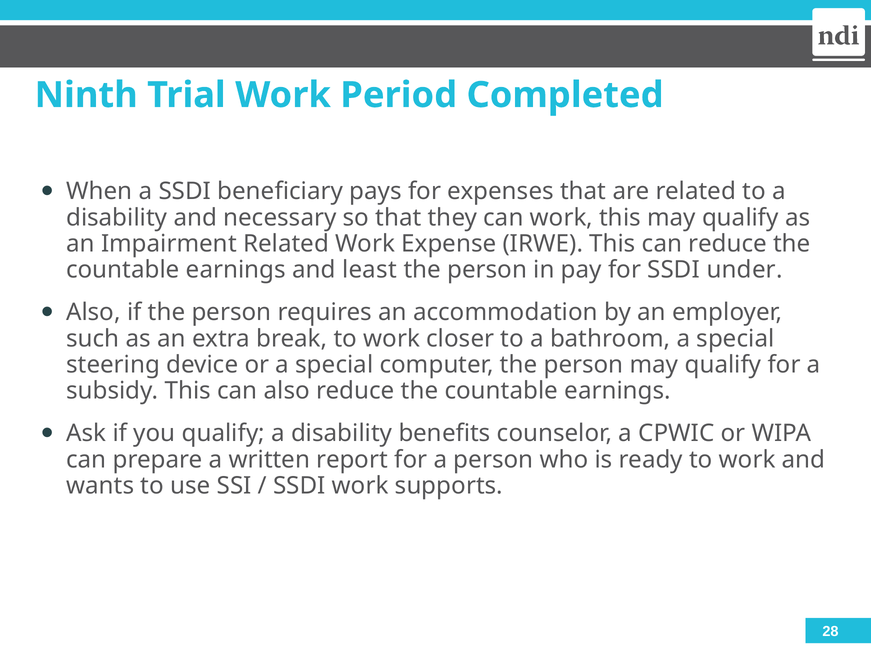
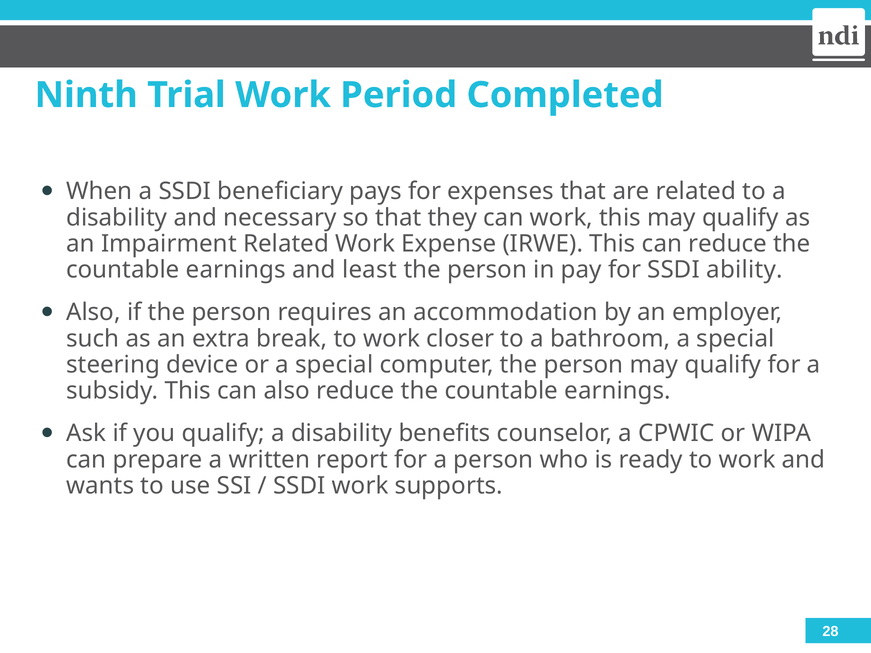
under: under -> ability
